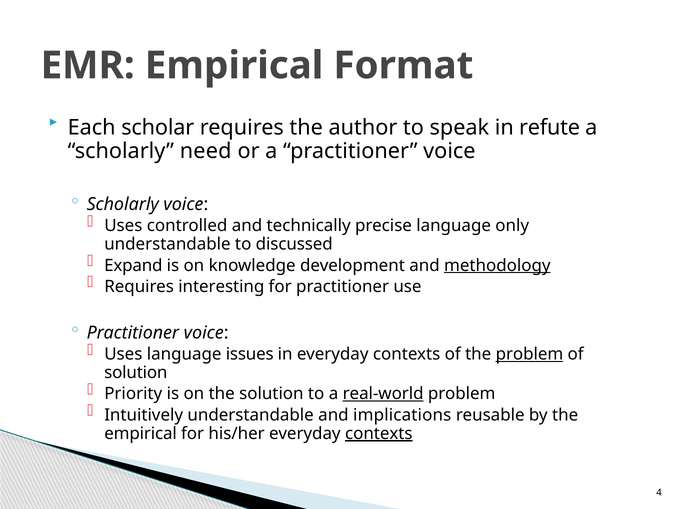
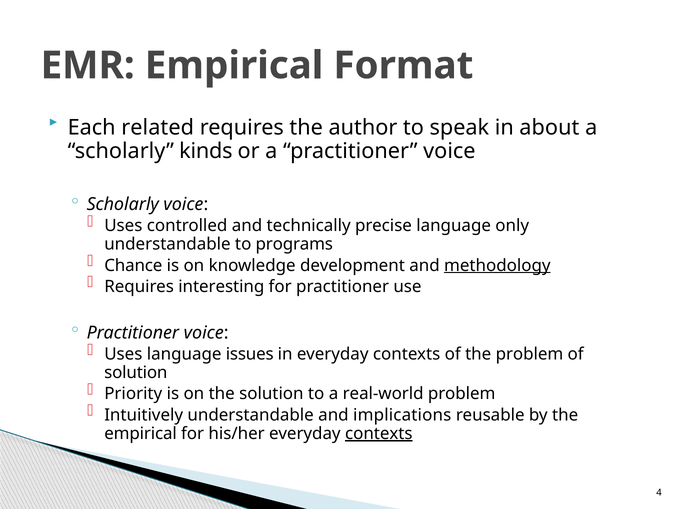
scholar: scholar -> related
refute: refute -> about
need: need -> kinds
discussed: discussed -> programs
Expand: Expand -> Chance
problem at (529, 354) underline: present -> none
real-world underline: present -> none
